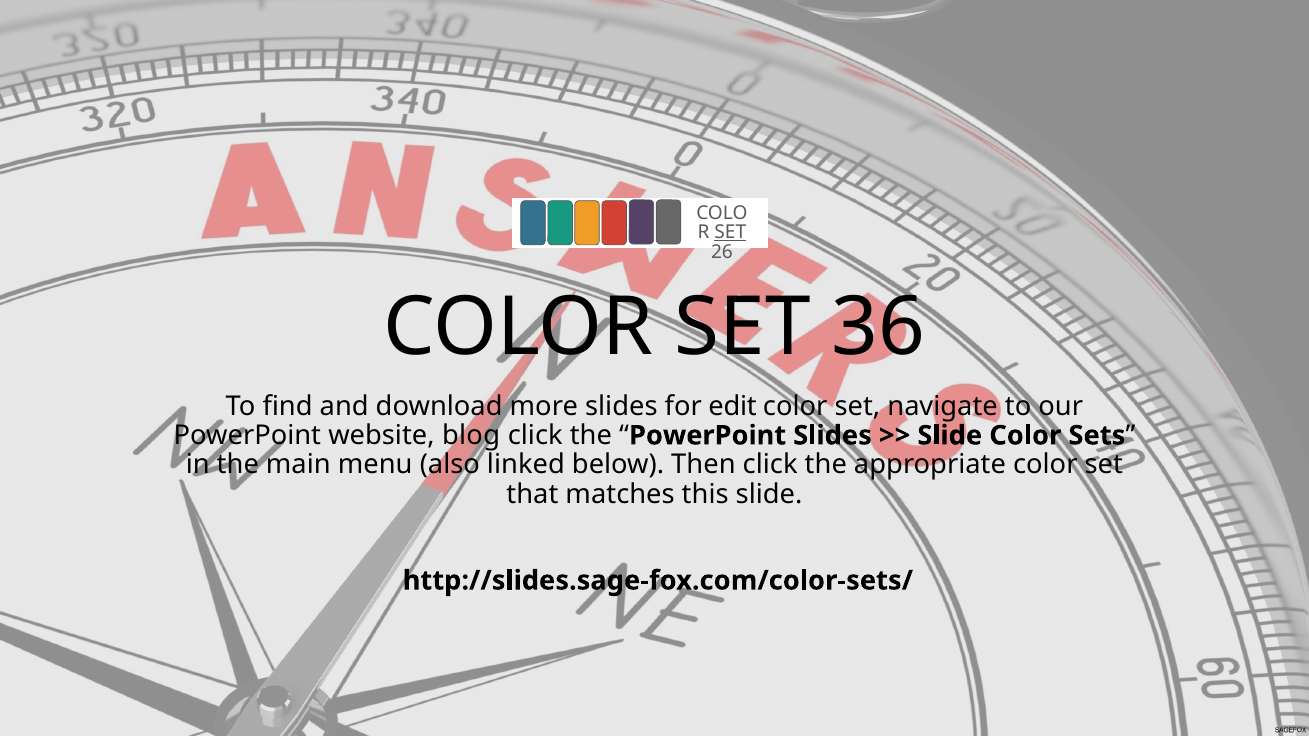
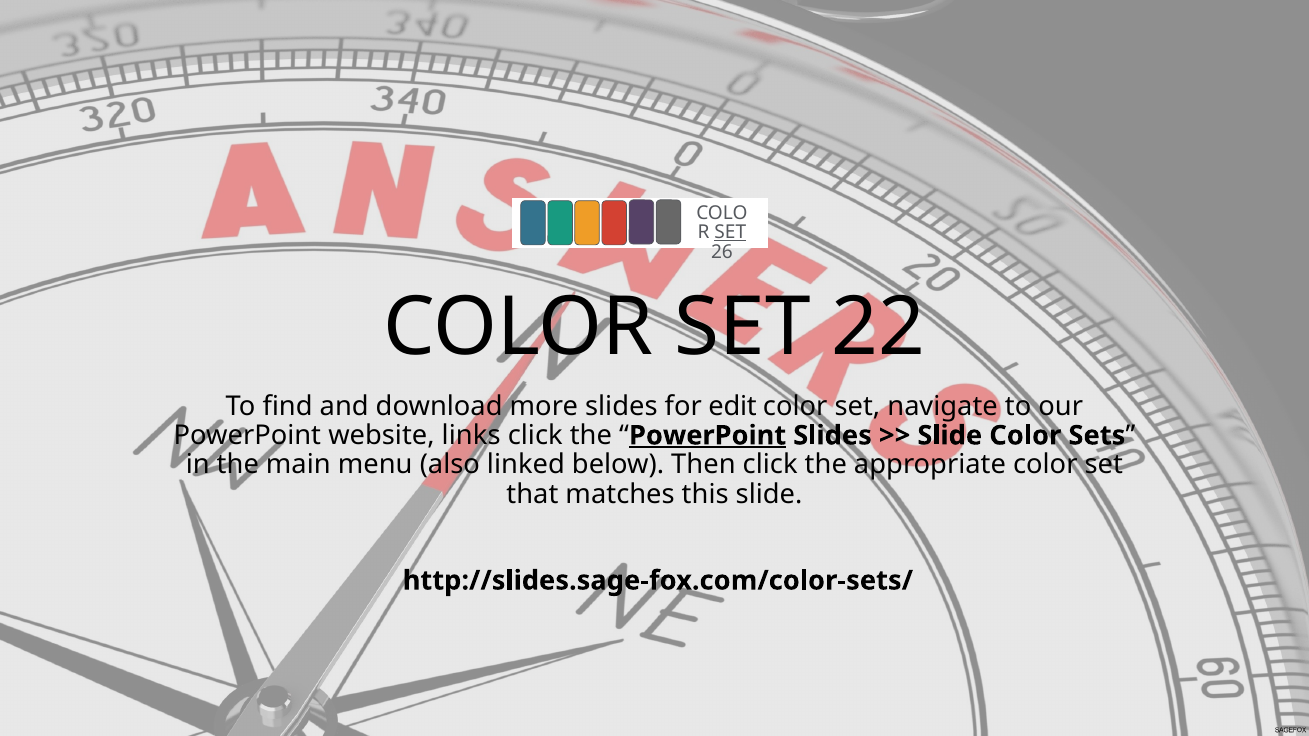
36: 36 -> 22
blog: blog -> links
PowerPoint at (708, 436) underline: none -> present
